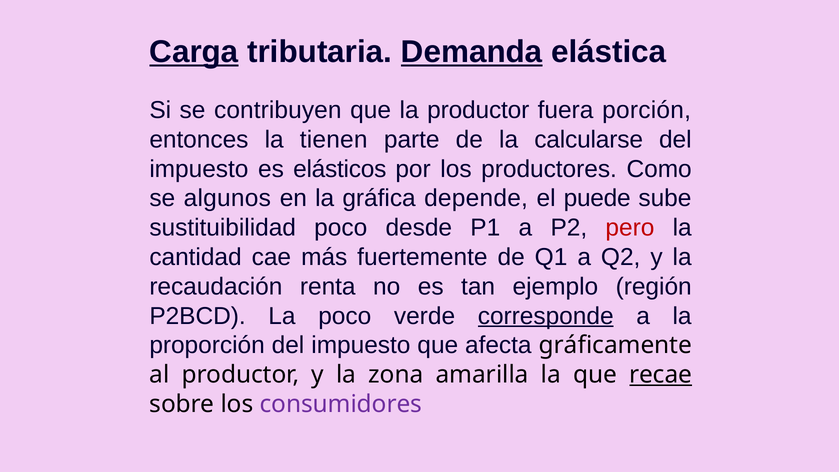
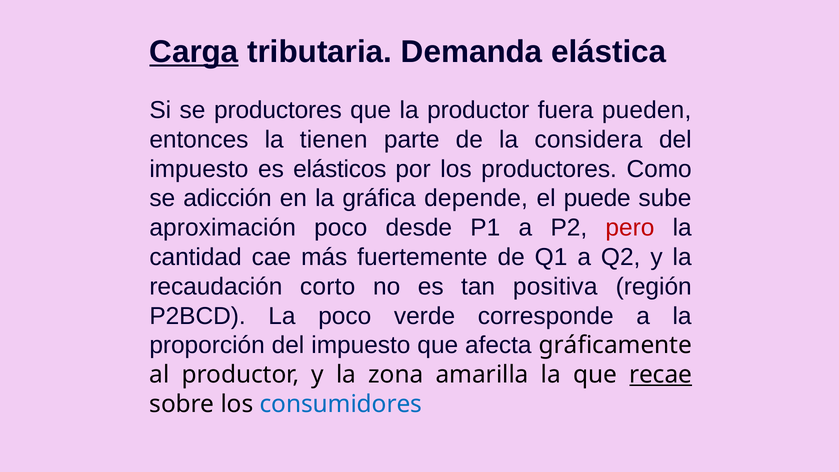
Demanda underline: present -> none
se contribuyen: contribuyen -> productores
porción: porción -> pueden
calcularse: calcularse -> considera
algunos: algunos -> adicción
sustituibilidad: sustituibilidad -> aproximación
renta: renta -> corto
ejemplo: ejemplo -> positiva
corresponde underline: present -> none
consumidores colour: purple -> blue
